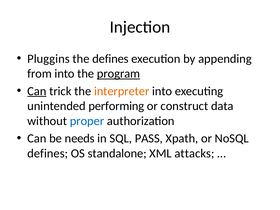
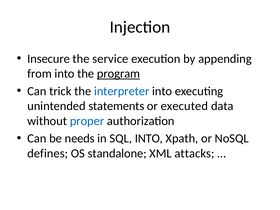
Pluggins: Pluggins -> Insecure
the defines: defines -> service
Can at (37, 91) underline: present -> none
interpreter colour: orange -> blue
performing: performing -> statements
construct: construct -> executed
SQL PASS: PASS -> INTO
